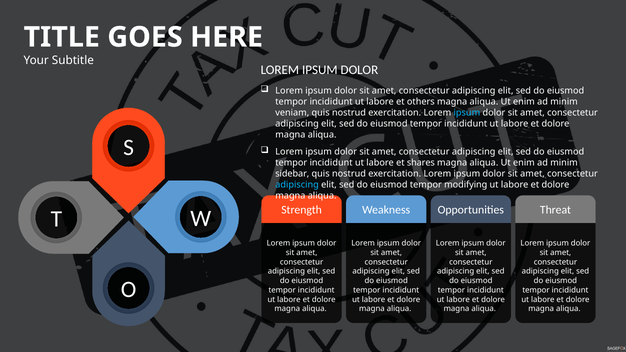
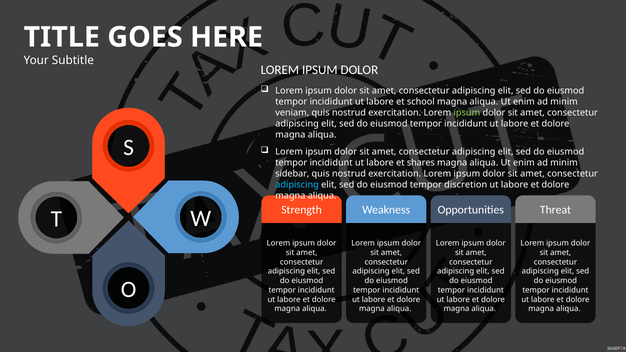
others: others -> school
ipsum at (467, 113) colour: light blue -> light green
modifying: modifying -> discretion
